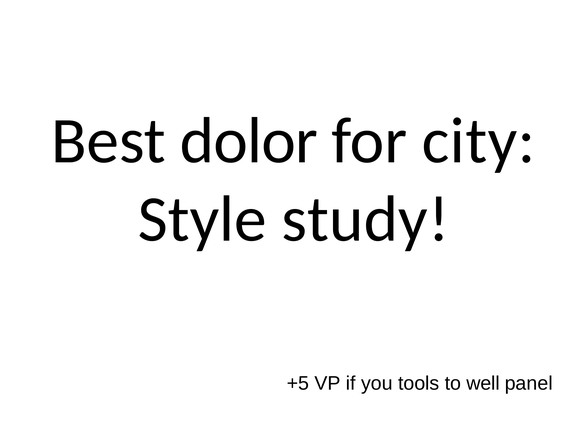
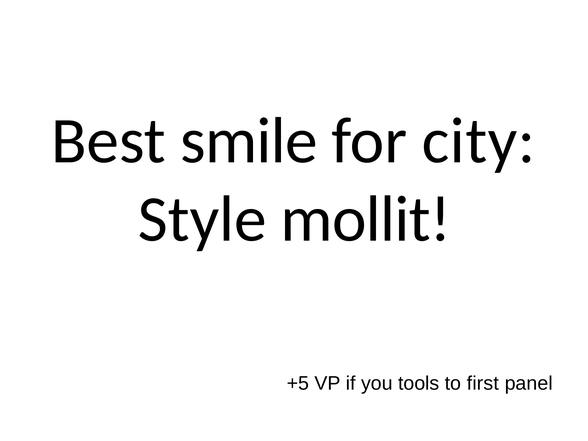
dolor: dolor -> smile
study: study -> mollit
well: well -> first
